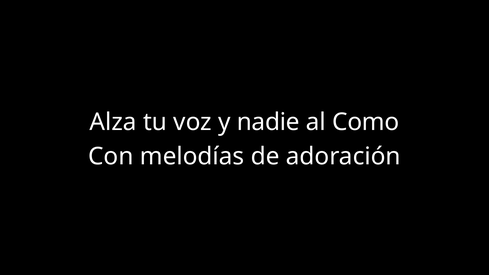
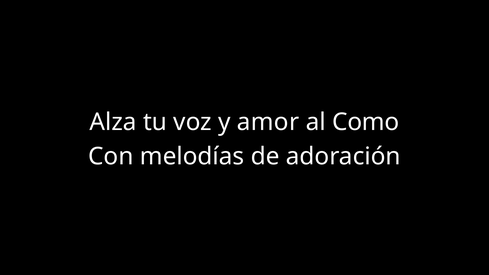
nadie: nadie -> amor
